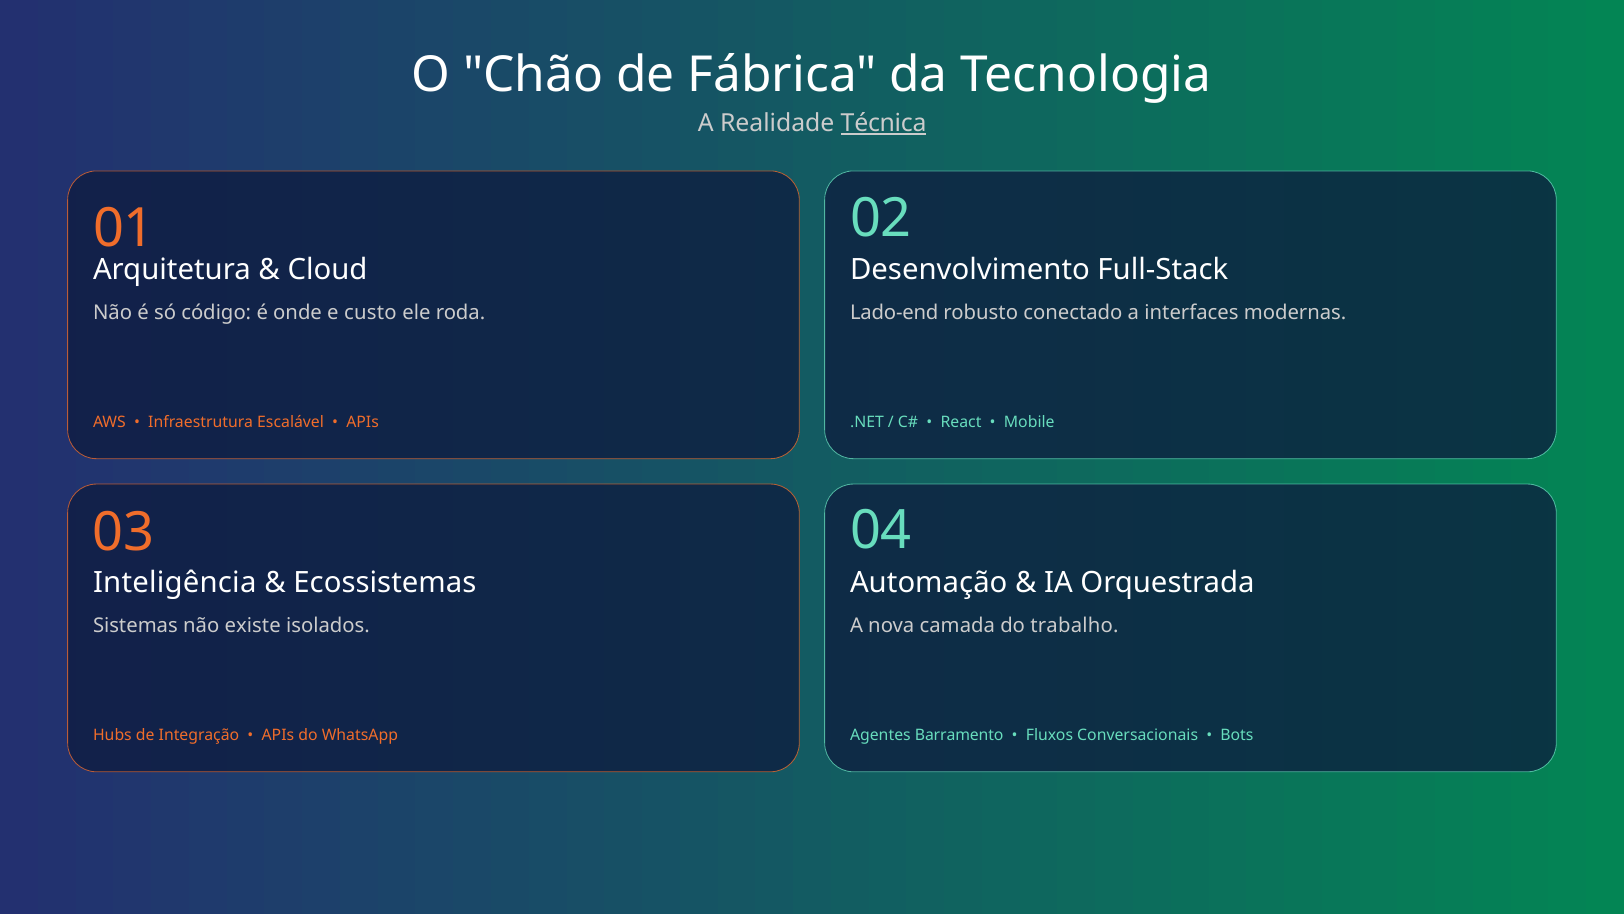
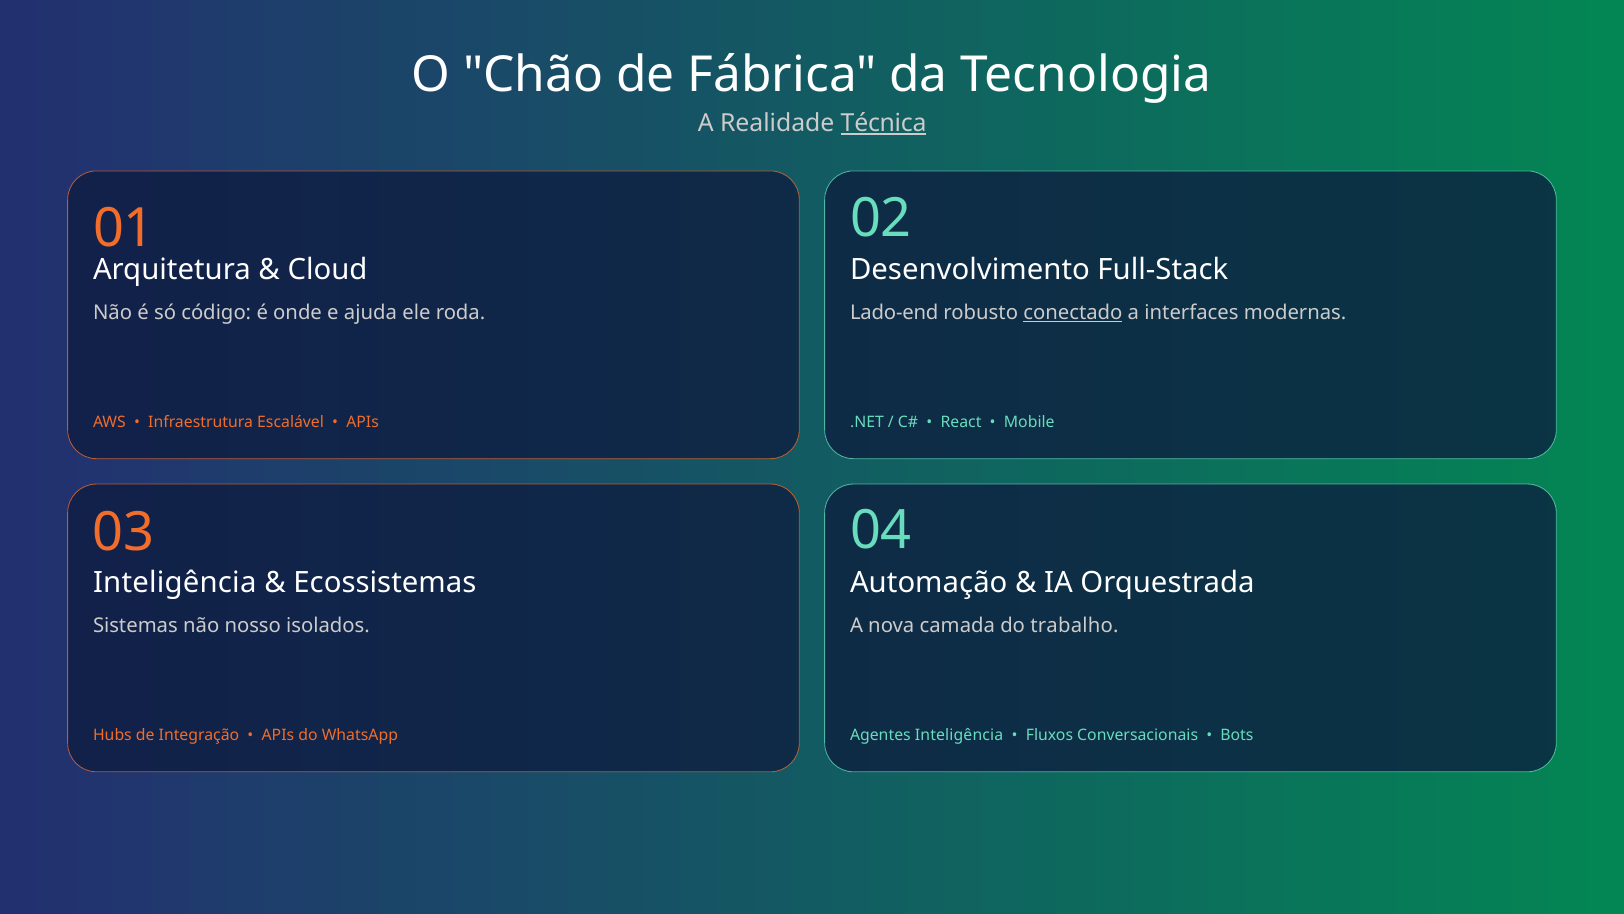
custo: custo -> ajuda
conectado underline: none -> present
existe: existe -> nosso
Agentes Barramento: Barramento -> Inteligência
